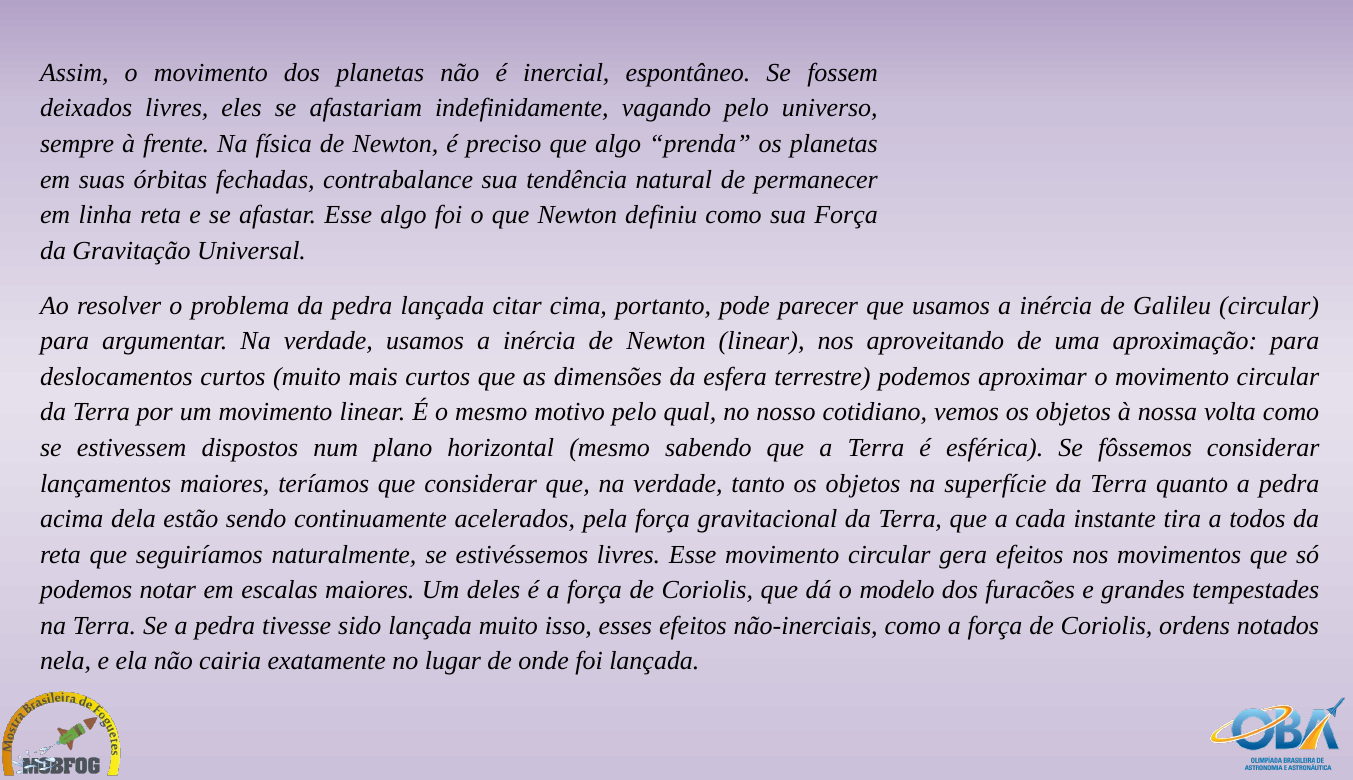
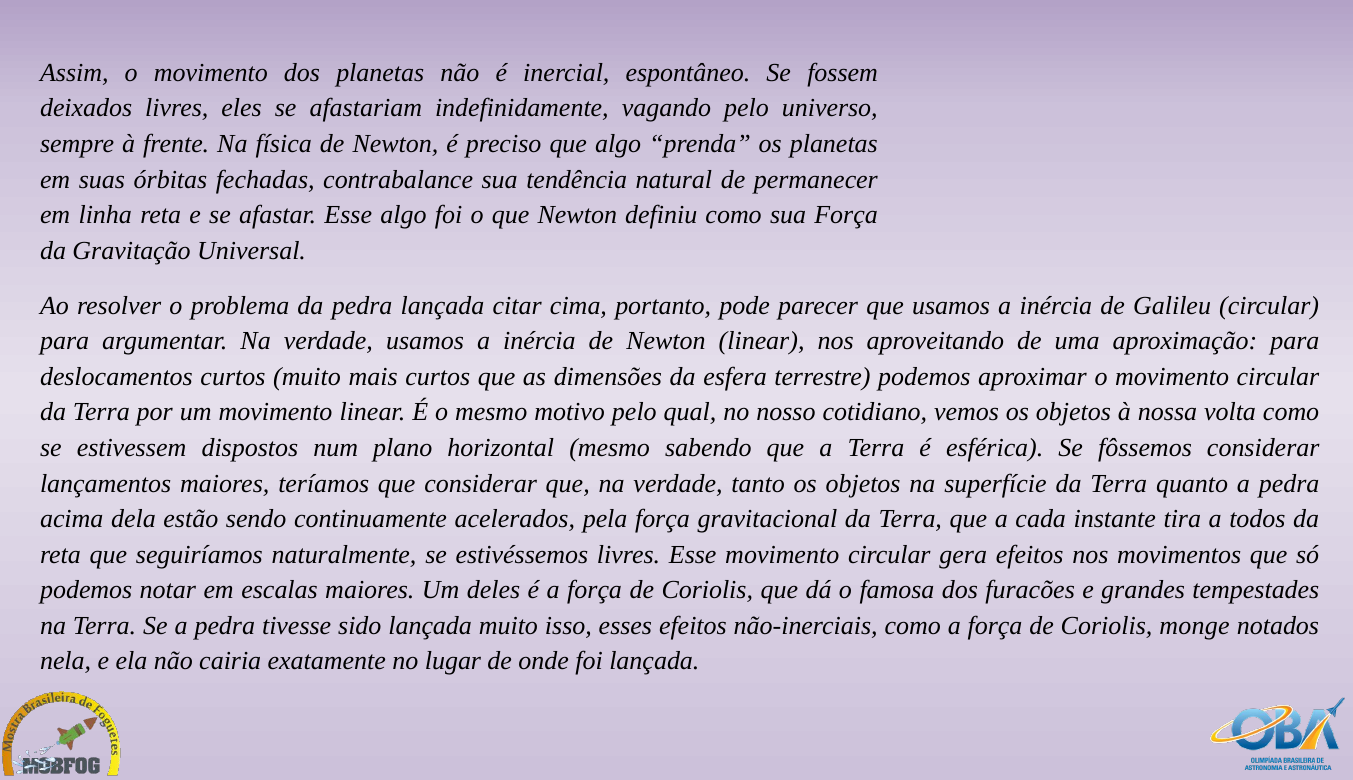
modelo: modelo -> famosa
ordens: ordens -> monge
